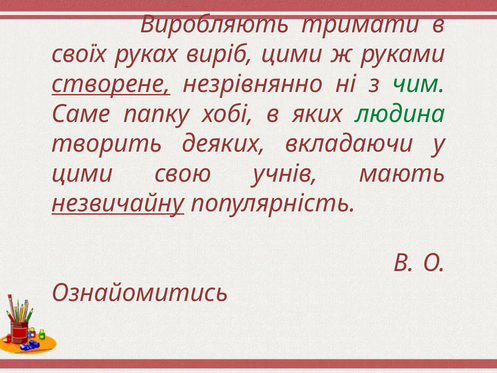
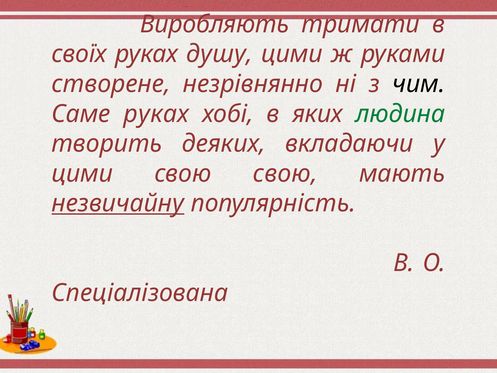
виріб: виріб -> душу
створене underline: present -> none
чим colour: green -> black
Саме папку: папку -> руках
свою учнів: учнів -> свою
Ознайомитись: Ознайомитись -> Спеціалізована
